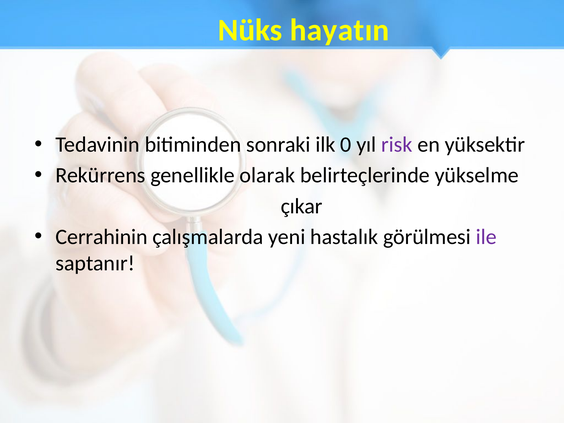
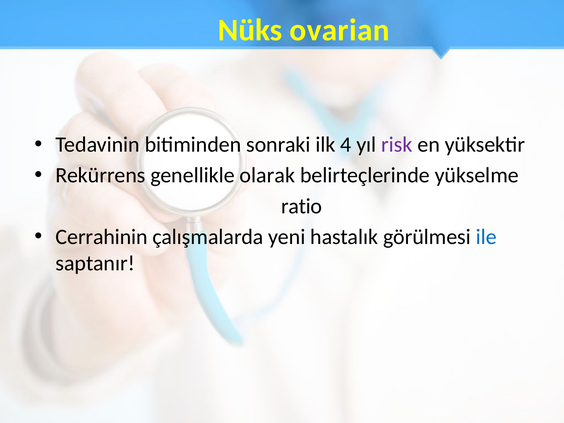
hayatın: hayatın -> ovarian
0: 0 -> 4
çıkar: çıkar -> ratio
ile colour: purple -> blue
